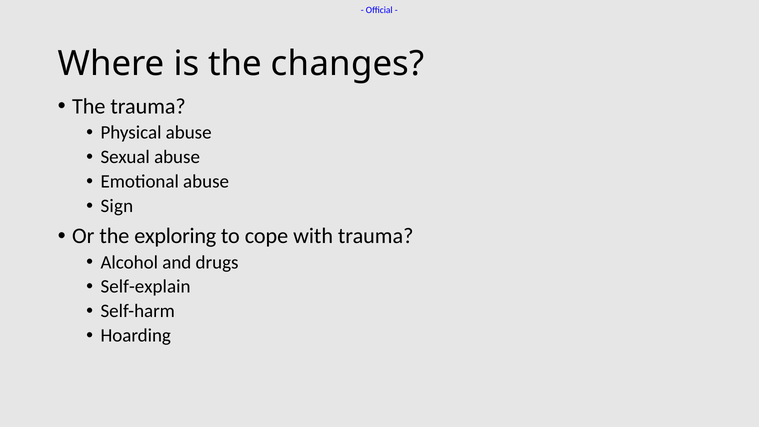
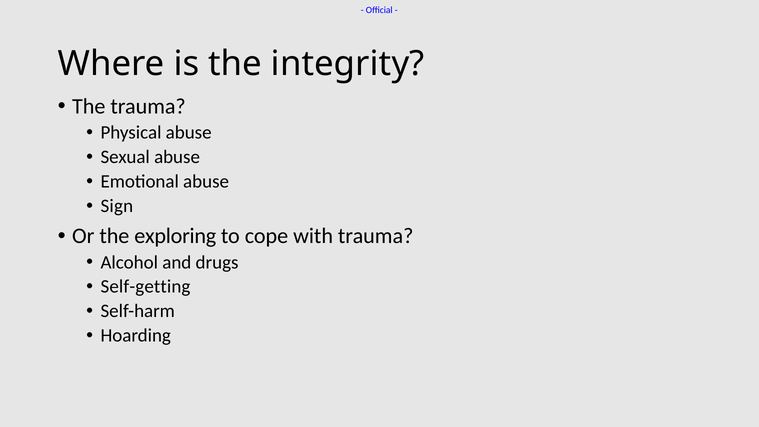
changes: changes -> integrity
Self-explain: Self-explain -> Self-getting
